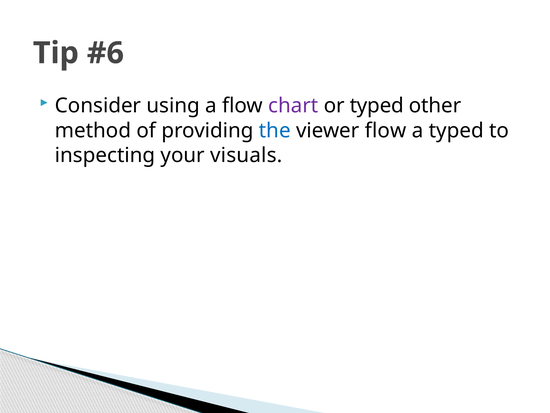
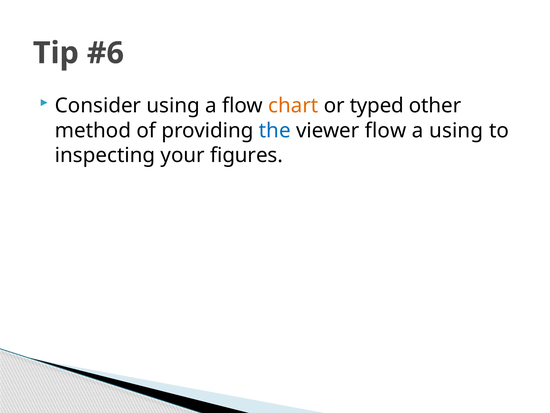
chart colour: purple -> orange
a typed: typed -> using
visuals: visuals -> figures
